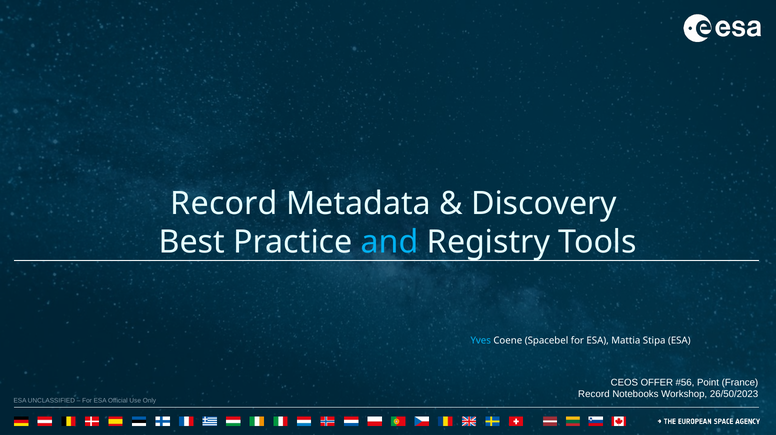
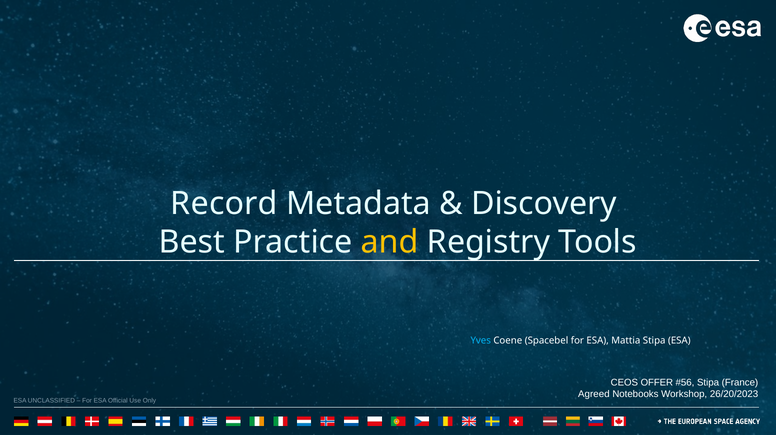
and colour: light blue -> yellow
Point at (708, 383): Point -> Stipa
Record at (594, 395): Record -> Agreed
26/50/2023: 26/50/2023 -> 26/20/2023
